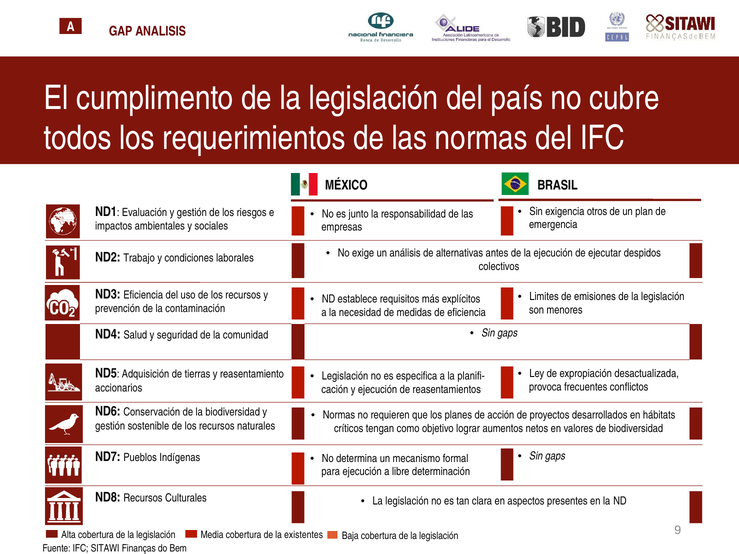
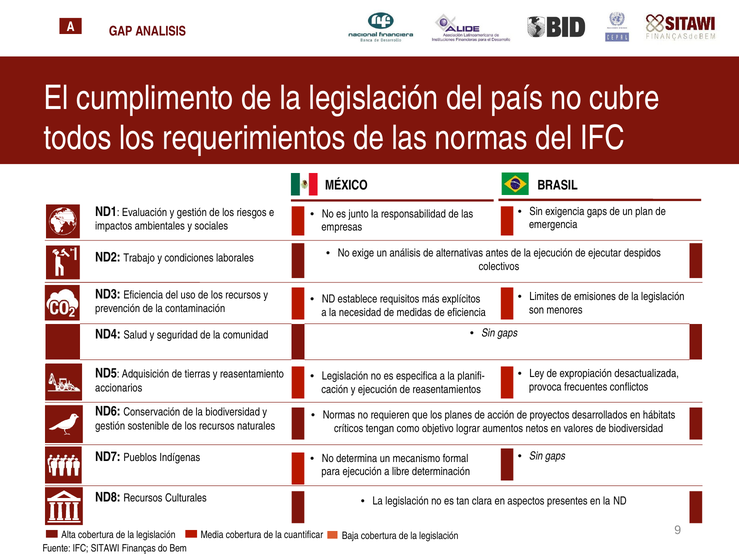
exigencia otros: otros -> gaps
existentes: existentes -> cuantificar
